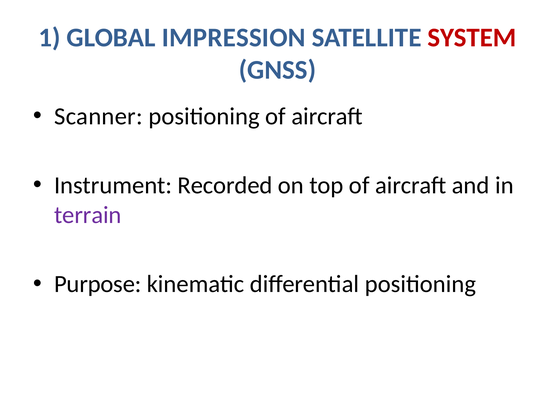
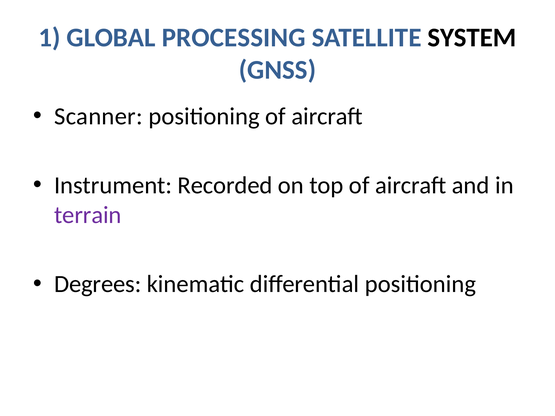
IMPRESSION: IMPRESSION -> PROCESSING
SYSTEM colour: red -> black
Purpose: Purpose -> Degrees
